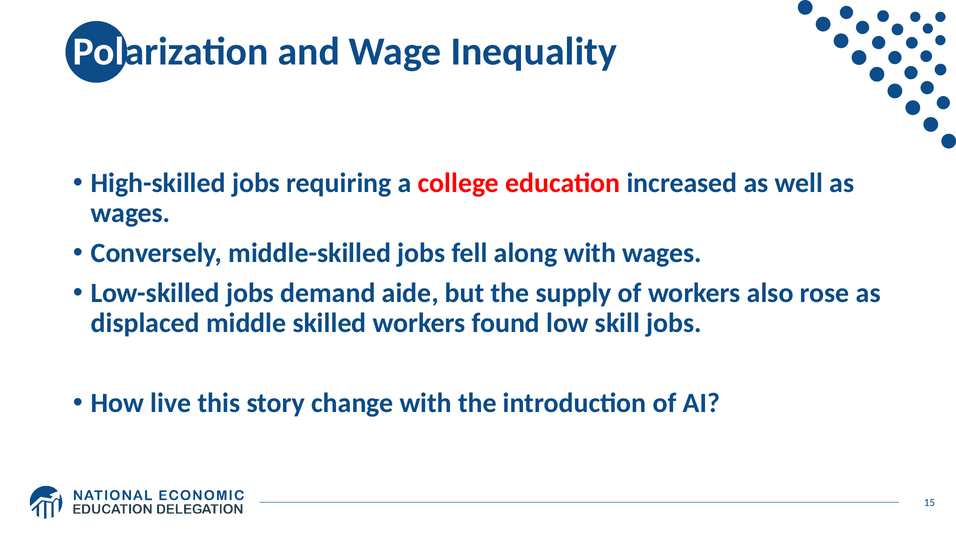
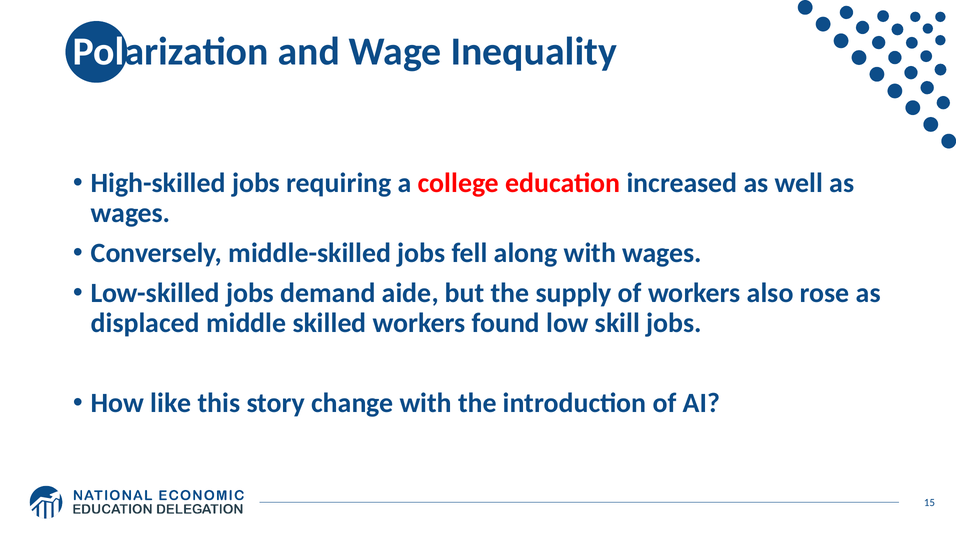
live: live -> like
